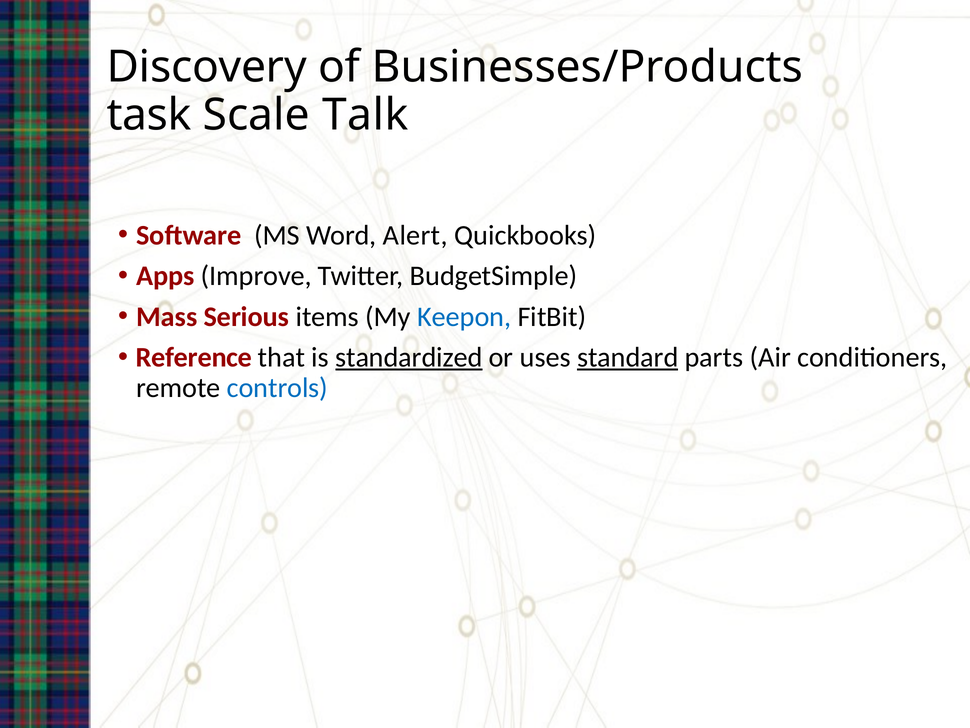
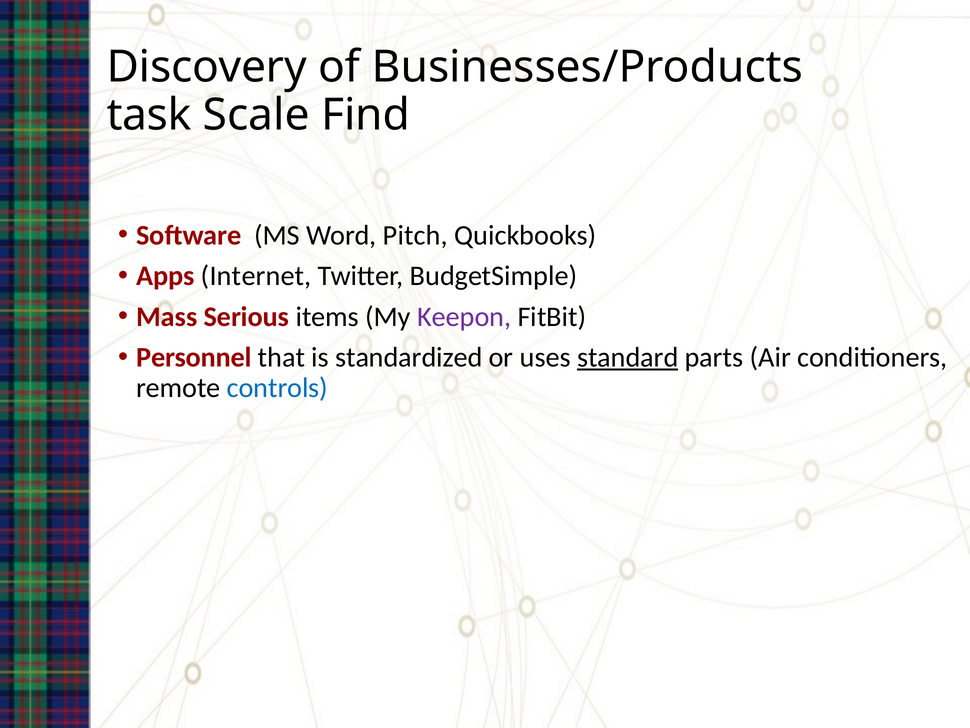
Talk: Talk -> Find
Alert: Alert -> Pitch
Improve: Improve -> Internet
Keepon colour: blue -> purple
Reference: Reference -> Personnel
standardized underline: present -> none
